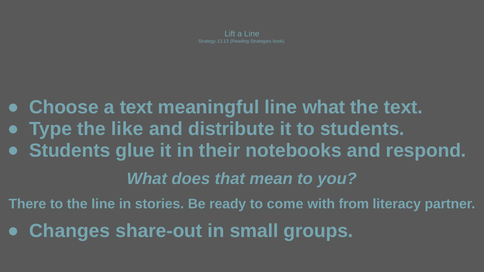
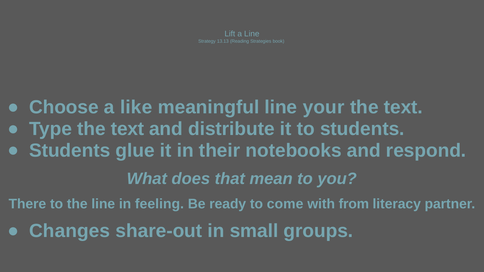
a text: text -> like
line what: what -> your
Type the like: like -> text
stories: stories -> feeling
